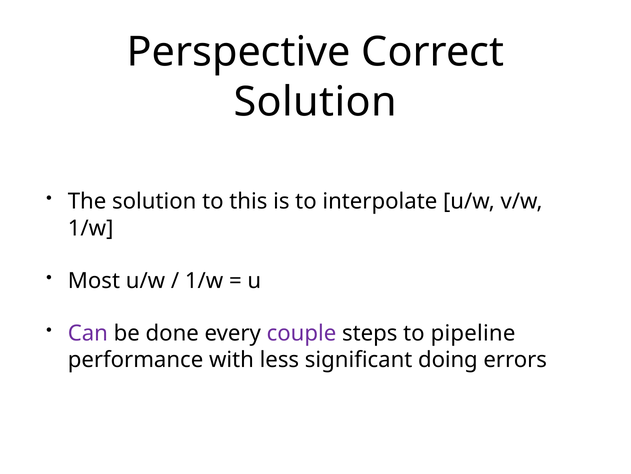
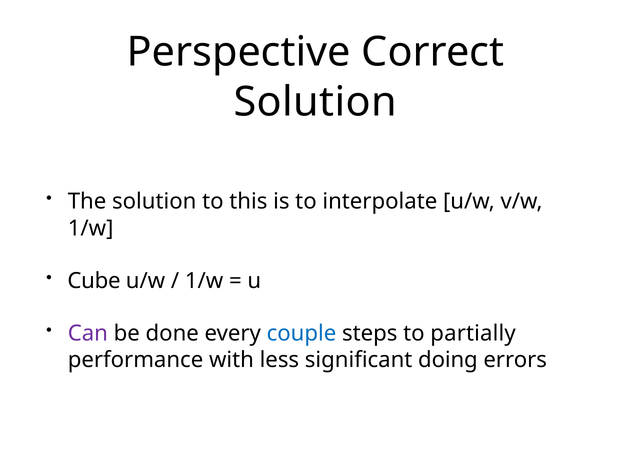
Most: Most -> Cube
couple colour: purple -> blue
pipeline: pipeline -> partially
